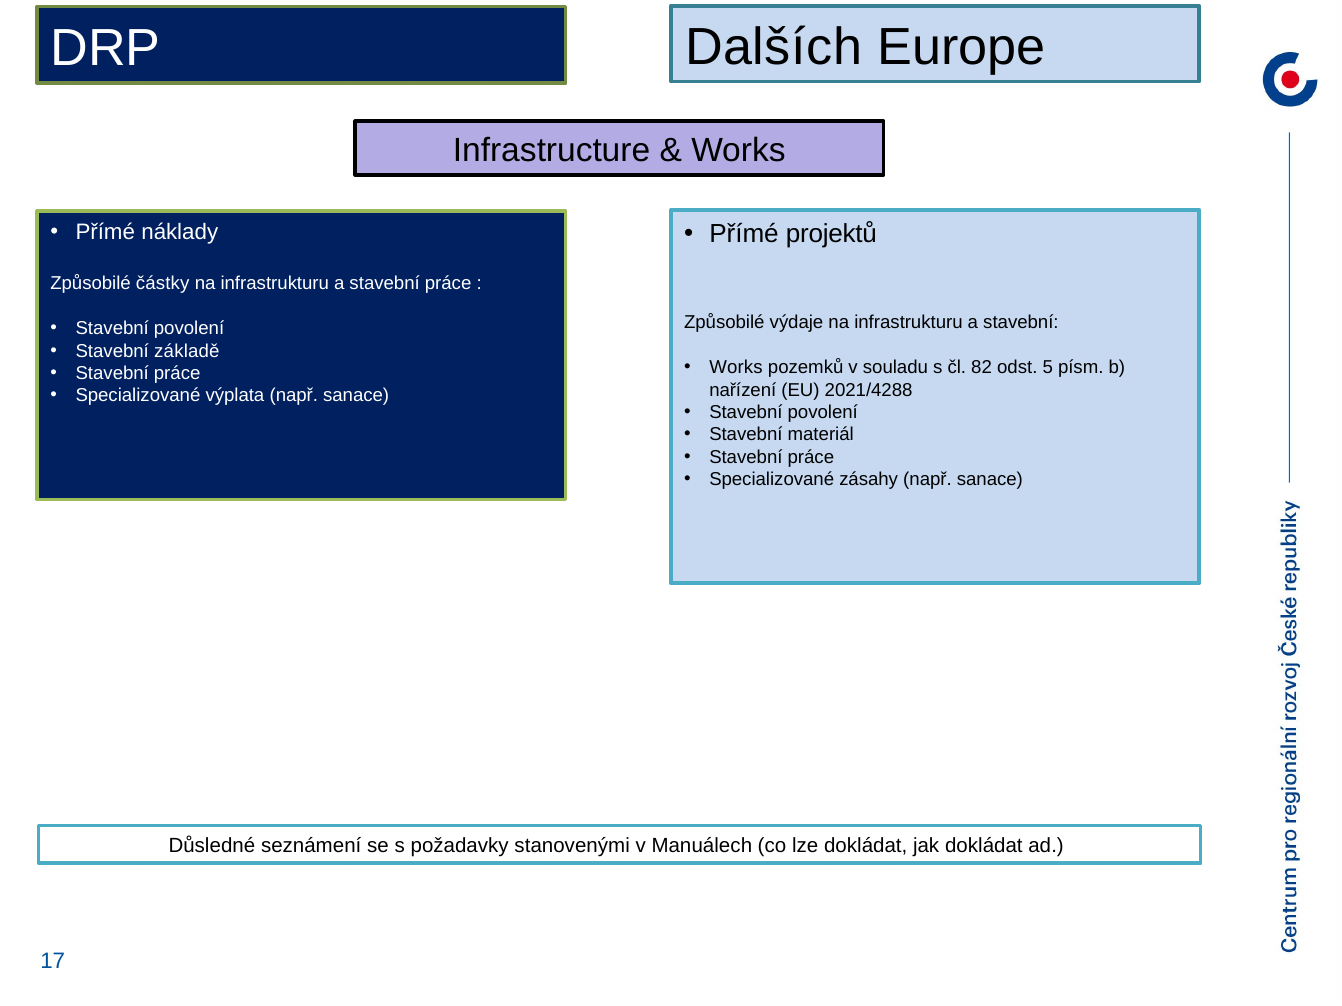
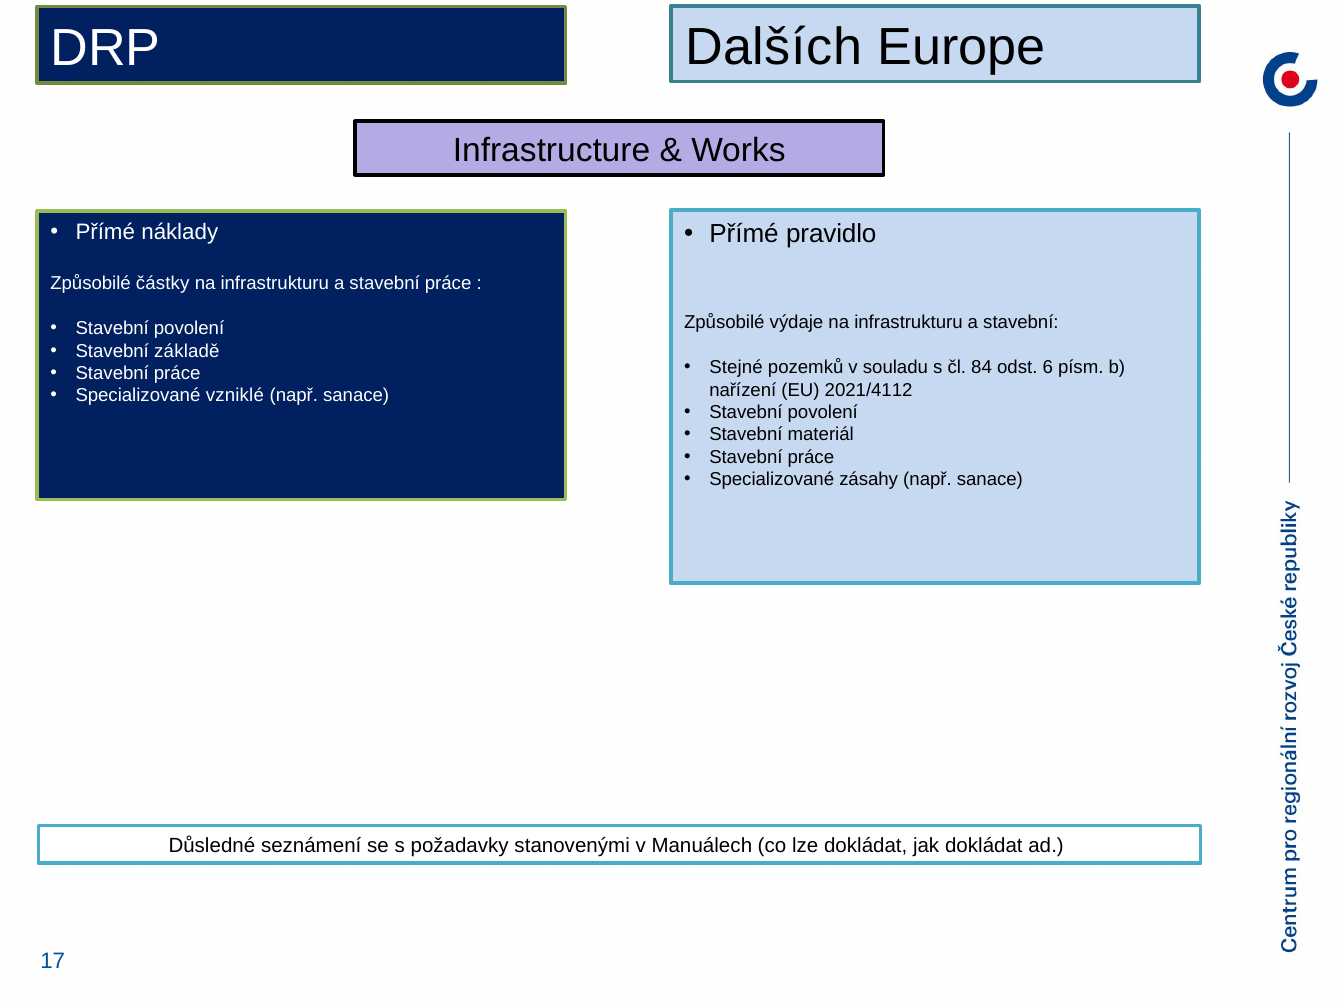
projektů: projektů -> pravidlo
Works at (736, 368): Works -> Stejné
82: 82 -> 84
5: 5 -> 6
2021/4288: 2021/4288 -> 2021/4112
výplata: výplata -> vzniklé
